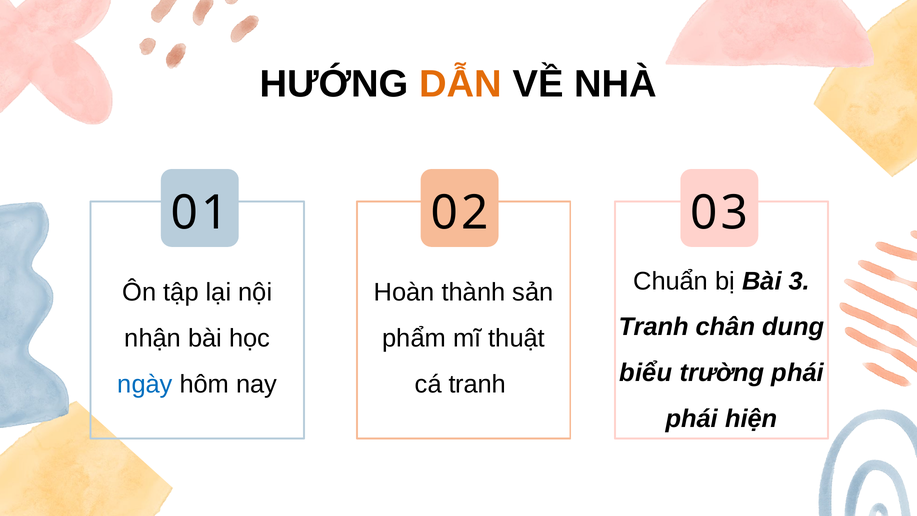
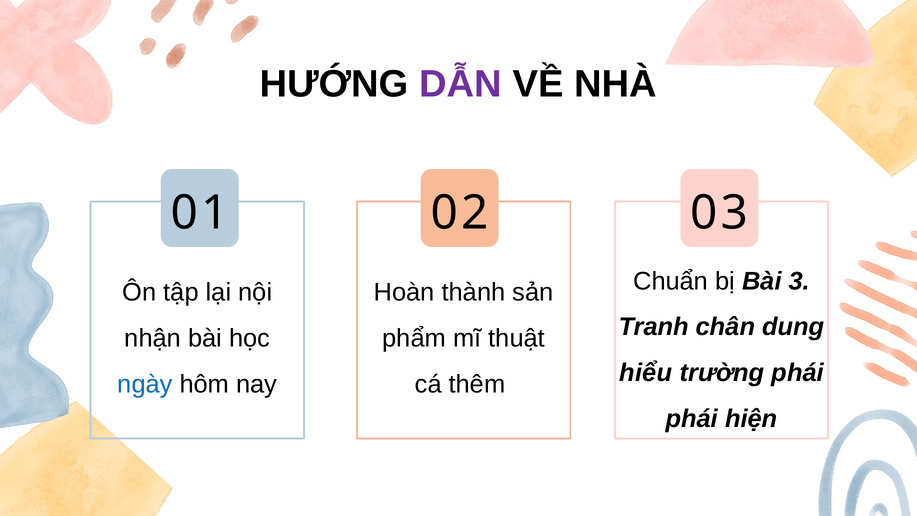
DẪN colour: orange -> purple
biểu: biểu -> hiểu
cá tranh: tranh -> thêm
